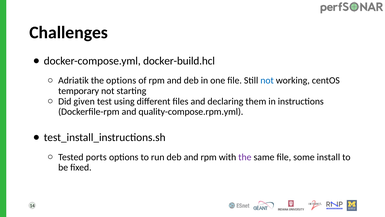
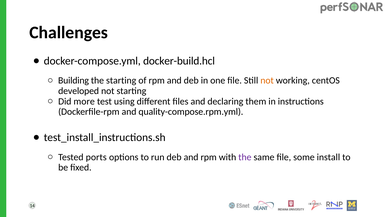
Adriatik: Adriatik -> Building
the options: options -> starting
not at (267, 80) colour: blue -> orange
temporary: temporary -> developed
given: given -> more
